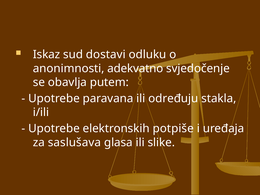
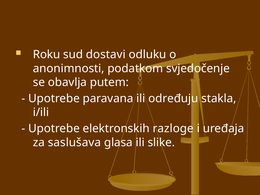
Iskaz: Iskaz -> Roku
adekvatno: adekvatno -> podatkom
potpiše: potpiše -> razloge
